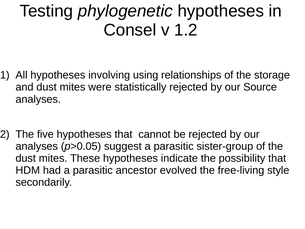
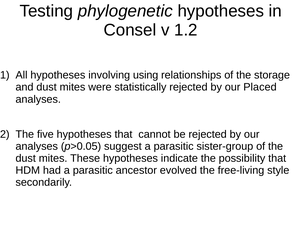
Source: Source -> Placed
